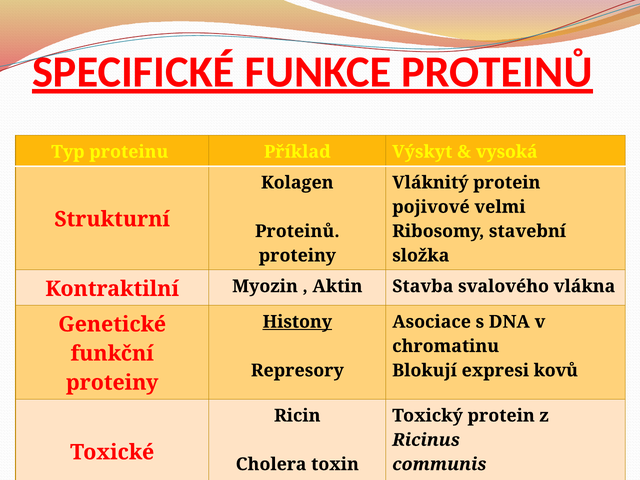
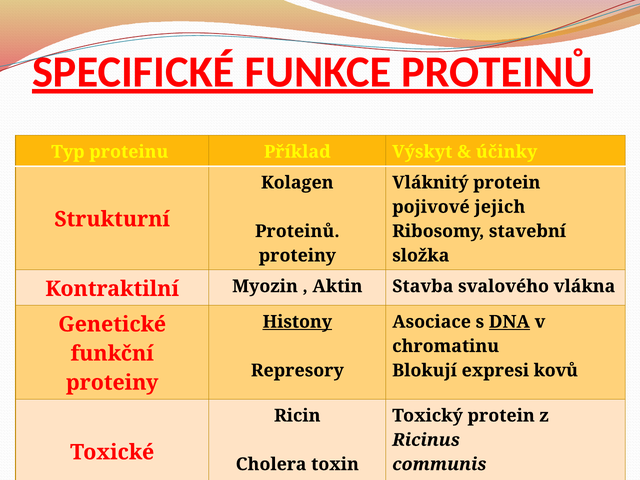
vysoká: vysoká -> účinky
velmi: velmi -> jejich
DNA underline: none -> present
